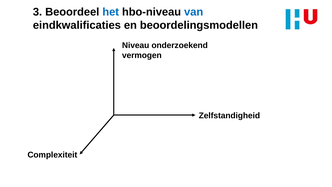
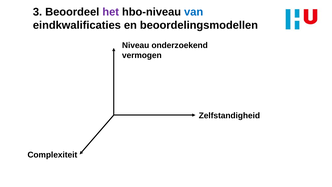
het colour: blue -> purple
